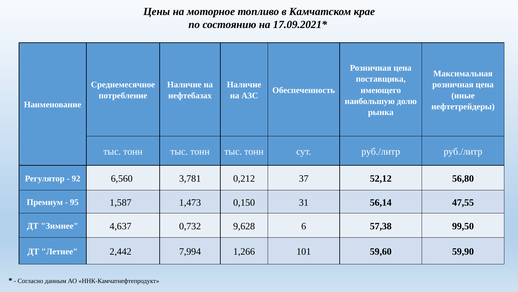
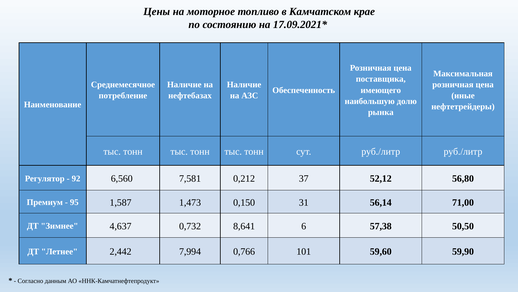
3,781: 3,781 -> 7,581
47,55: 47,55 -> 71,00
9,628: 9,628 -> 8,641
99,50: 99,50 -> 50,50
1,266: 1,266 -> 0,766
